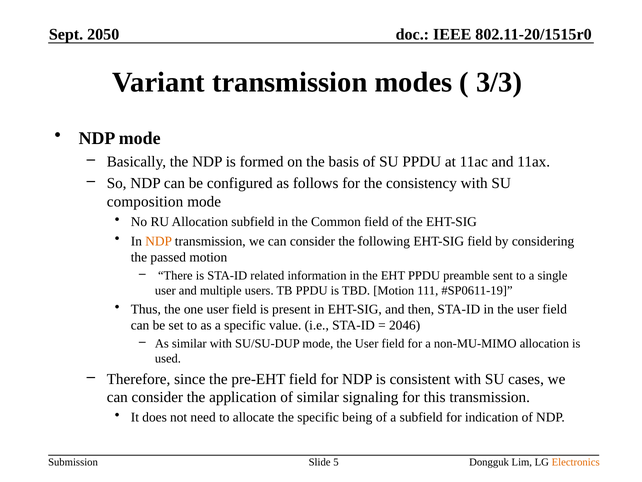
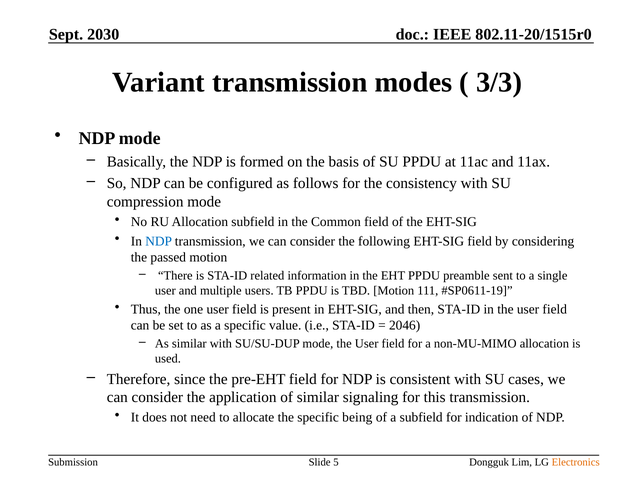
2050: 2050 -> 2030
composition: composition -> compression
NDP at (159, 241) colour: orange -> blue
